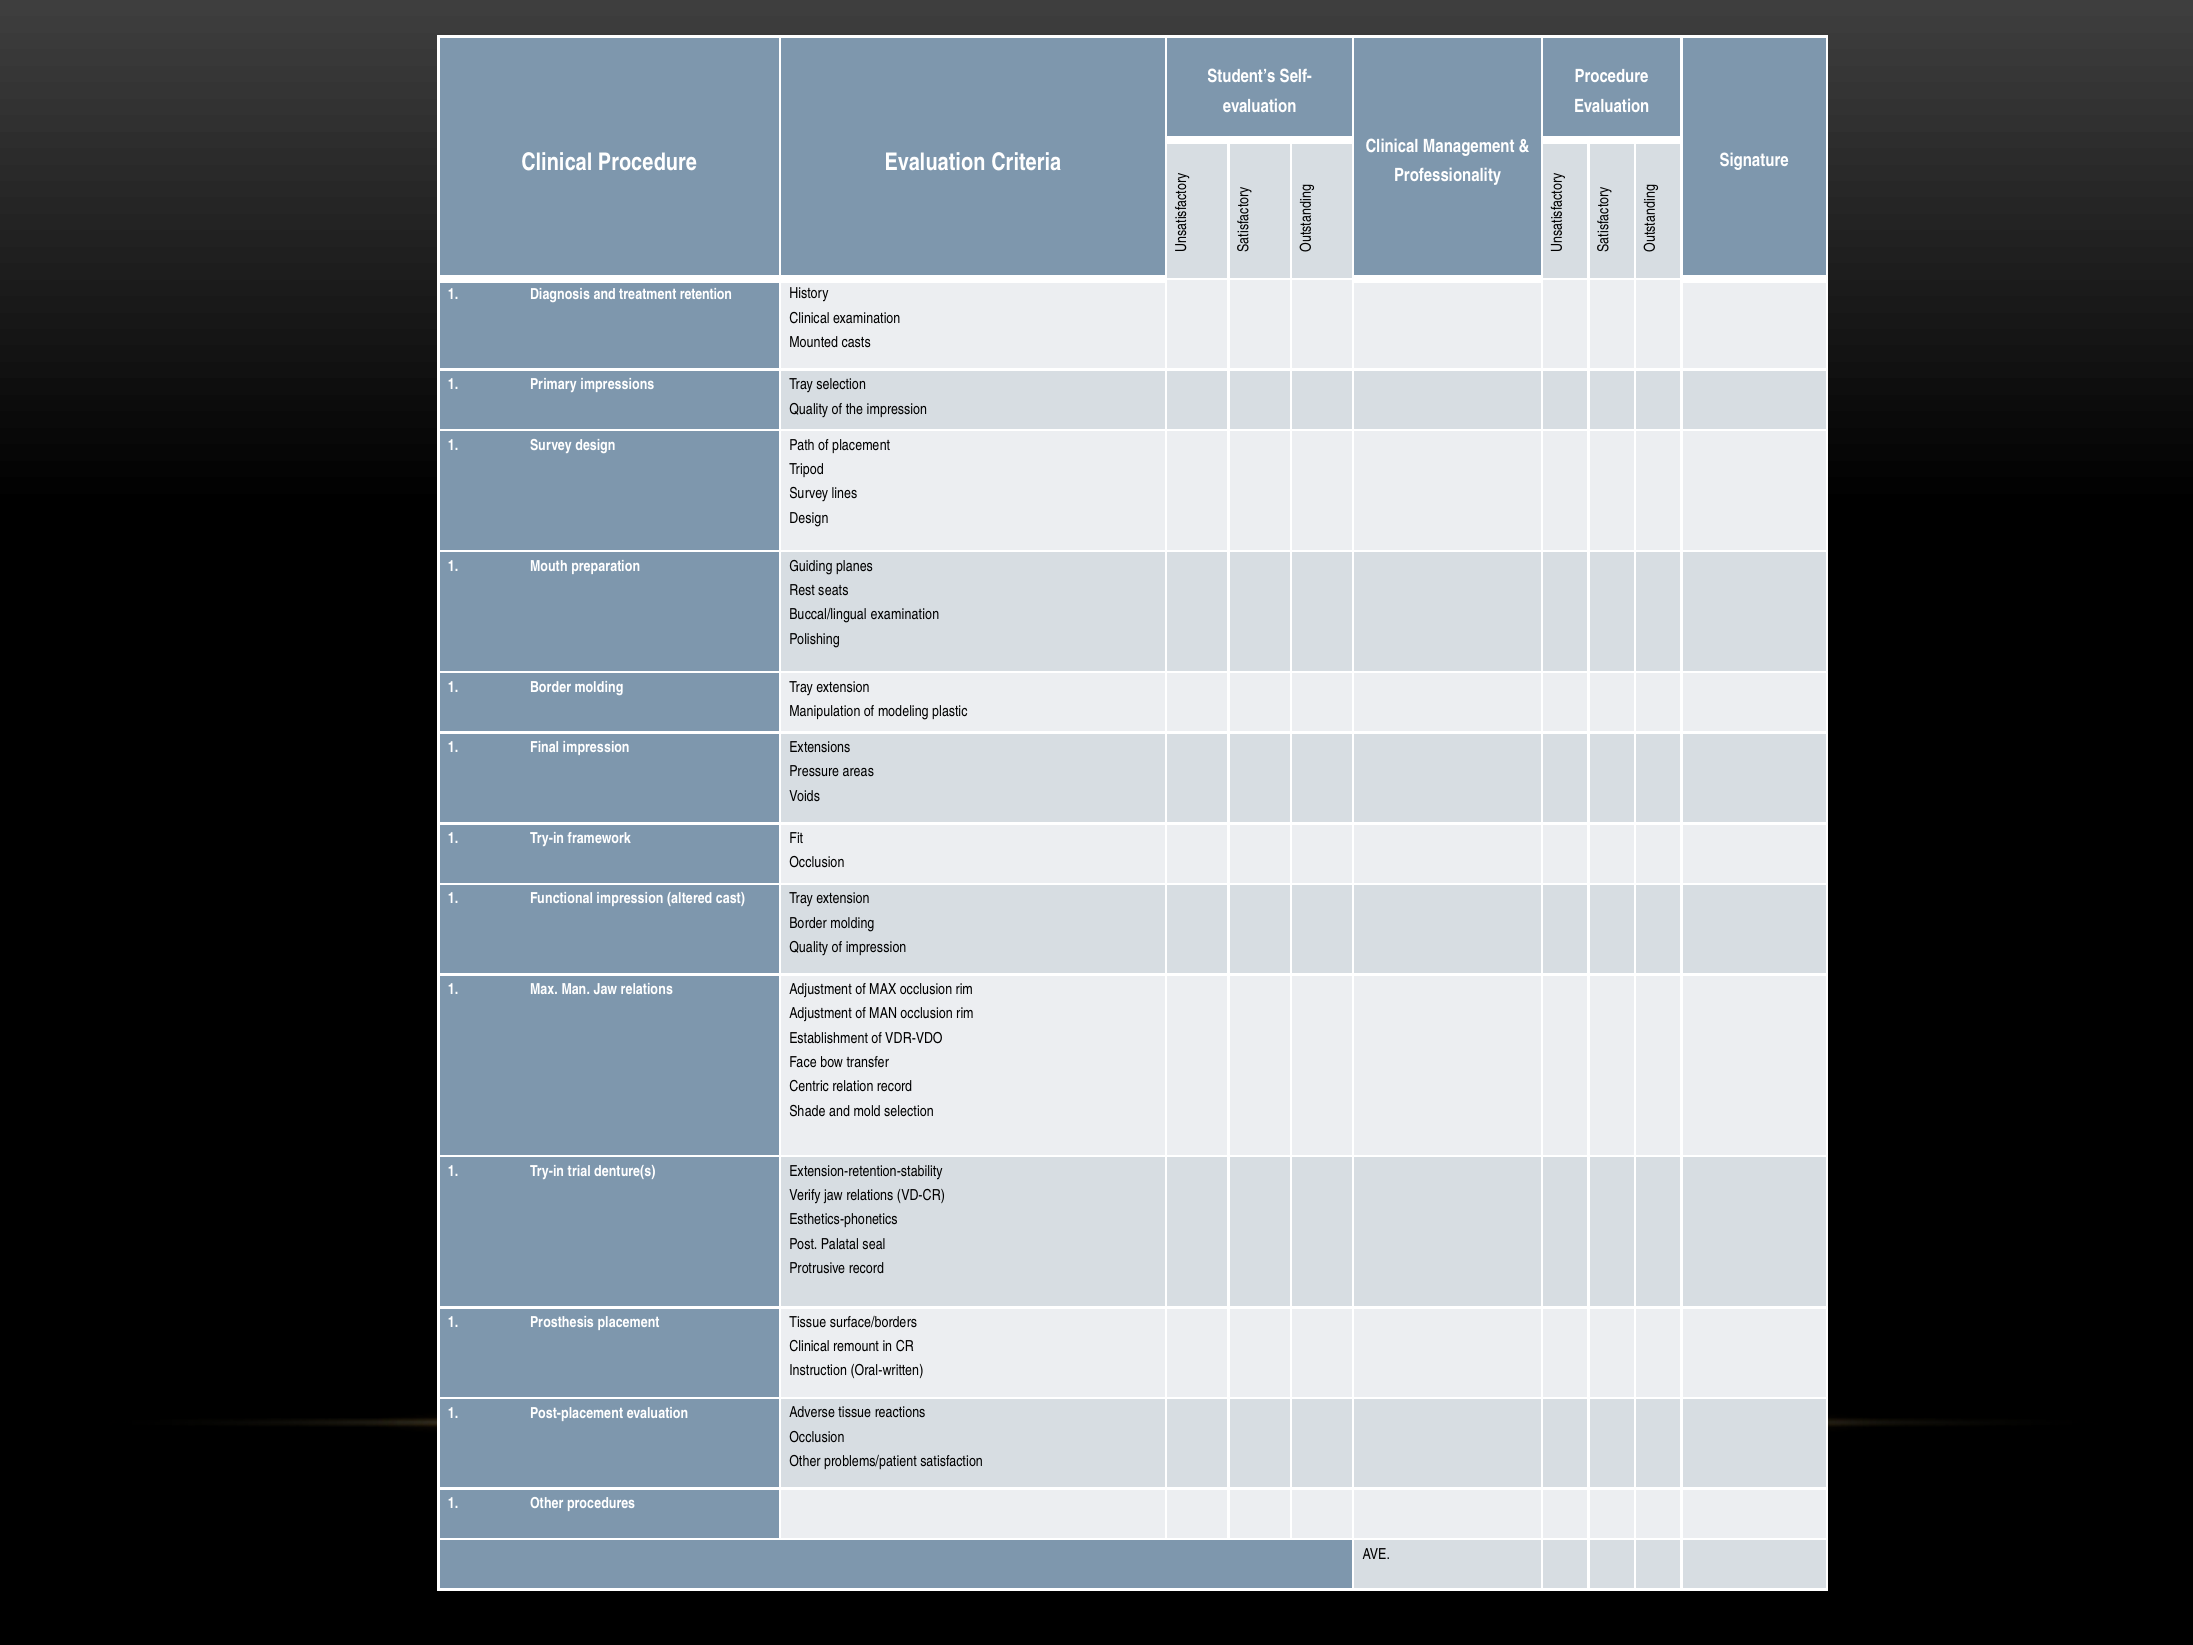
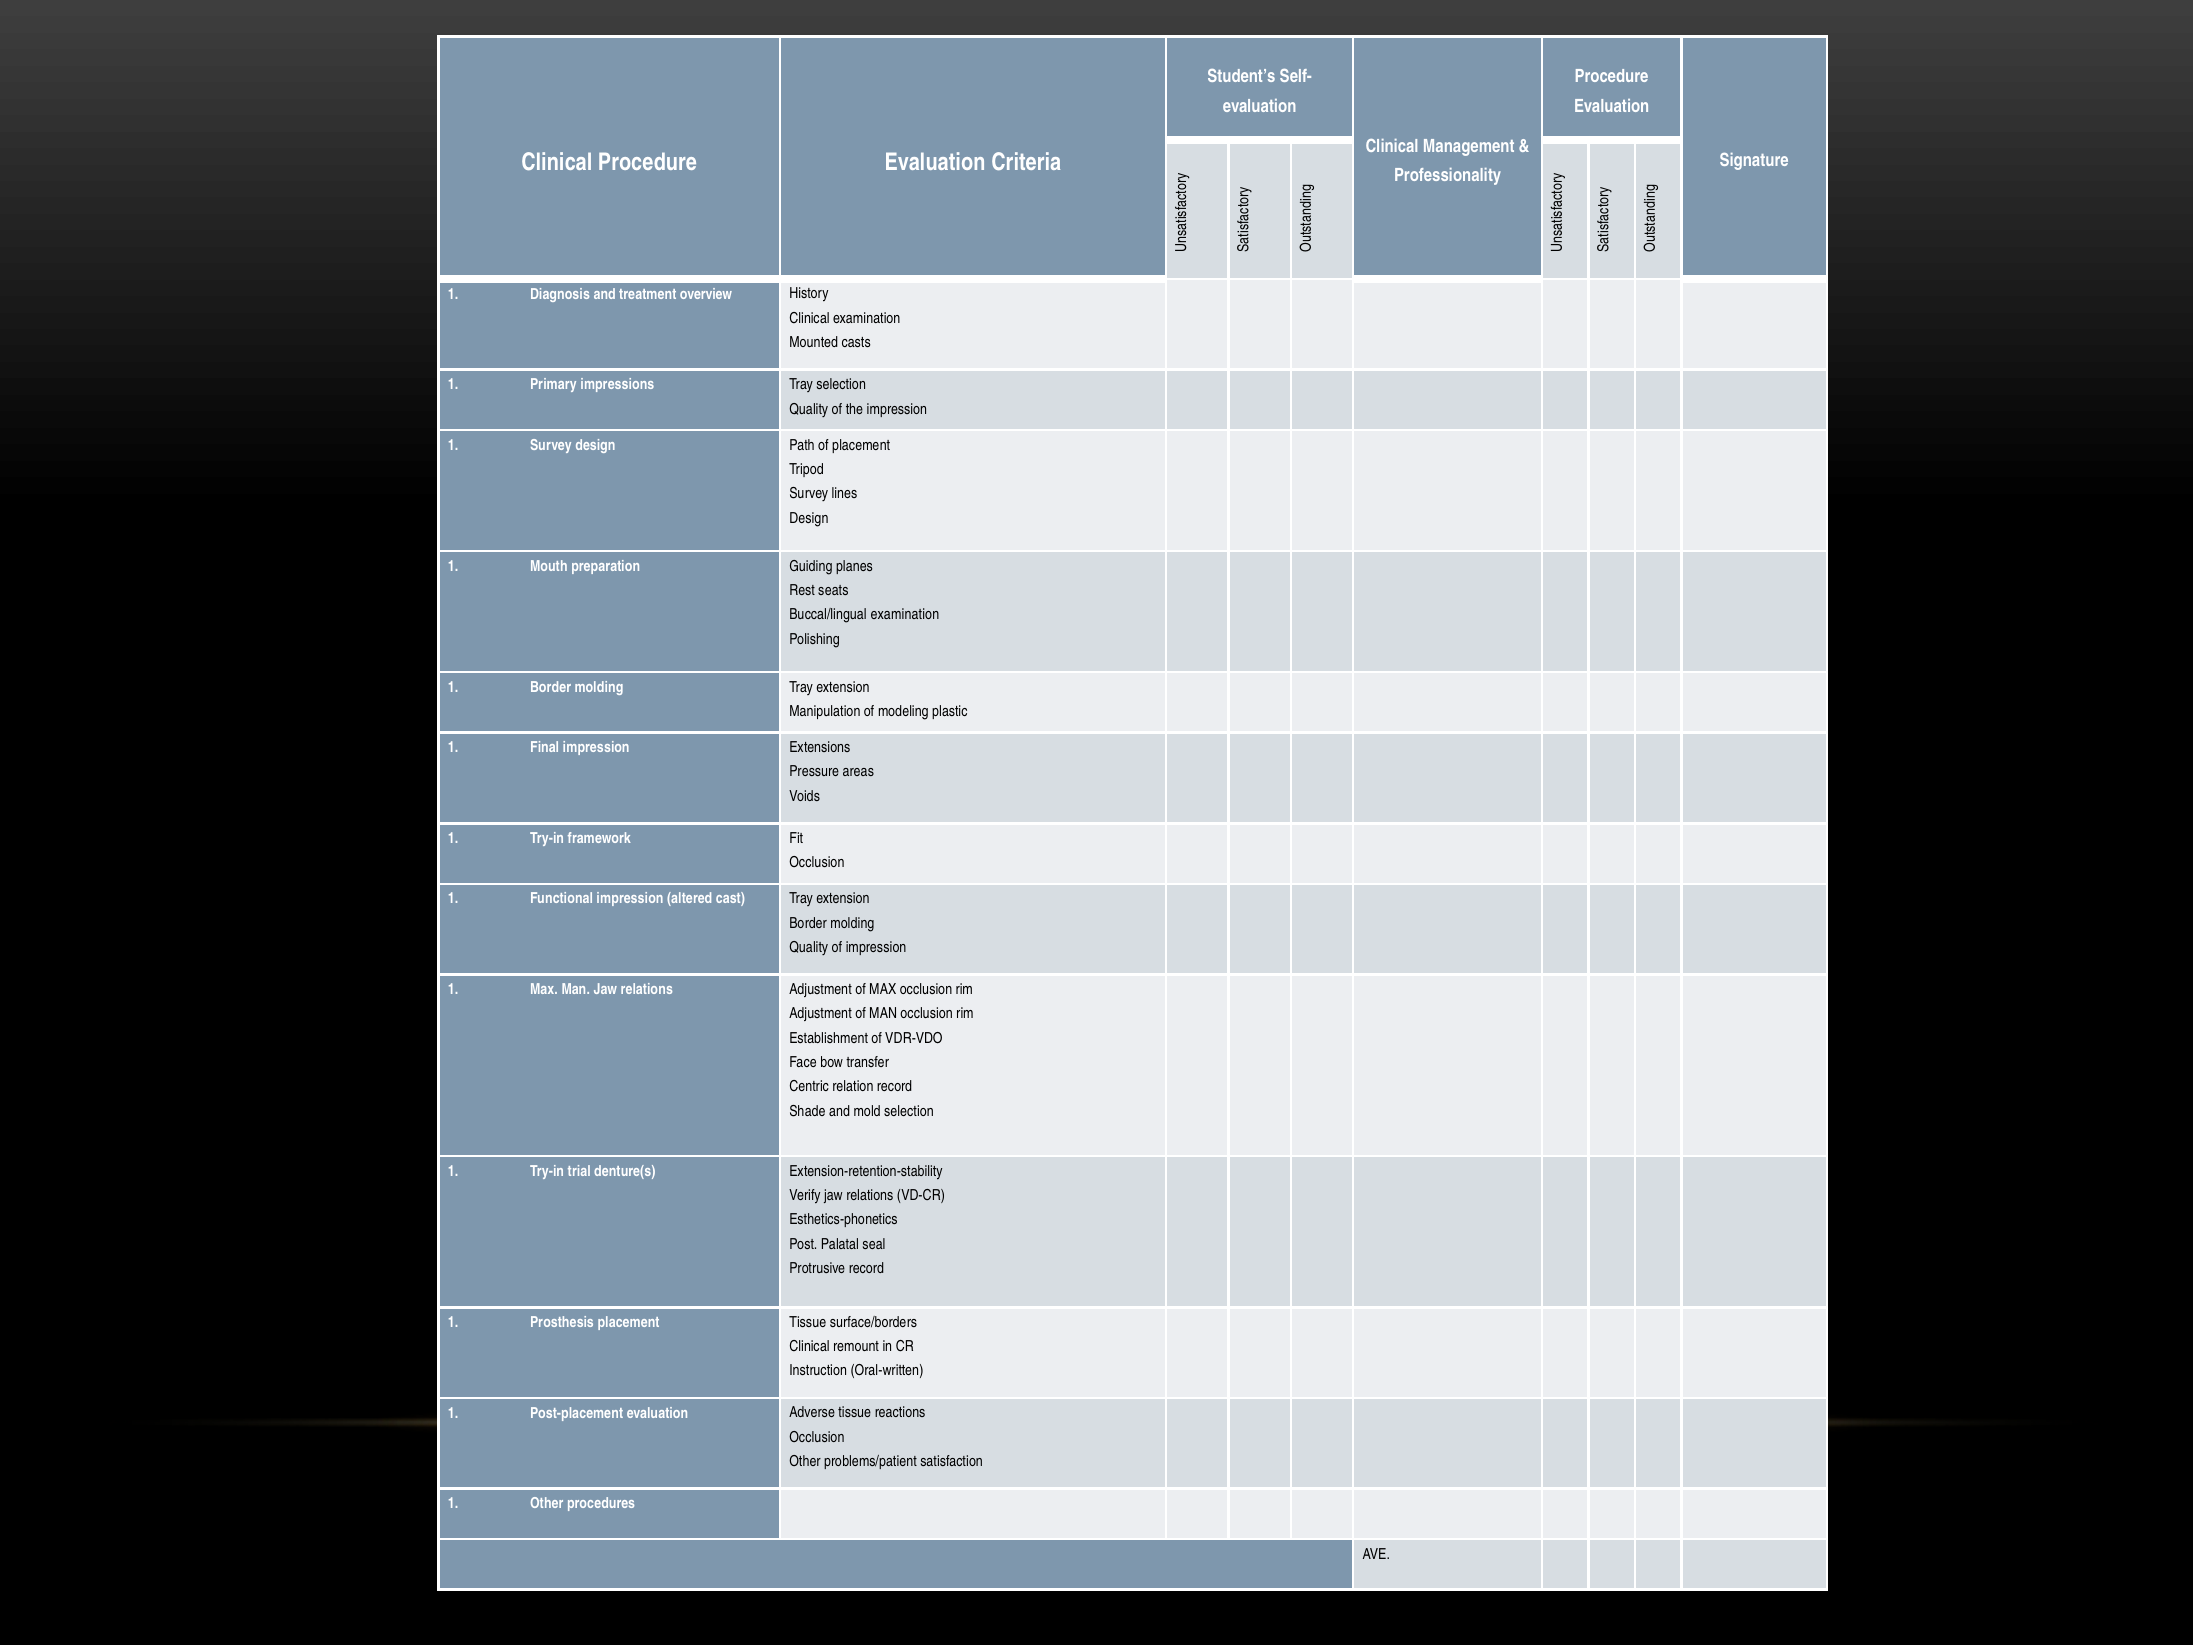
retention: retention -> overview
